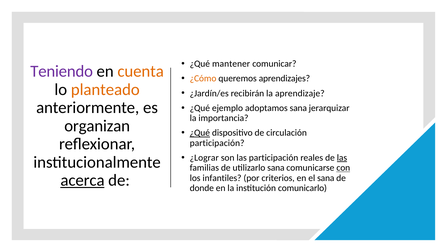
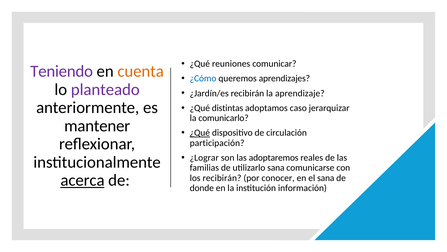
mantener: mantener -> reuniones
¿Cómo colour: orange -> blue
planteado colour: orange -> purple
ejemplo: ejemplo -> distintas
adoptamos sana: sana -> caso
importancia: importancia -> comunicarlo
organizan: organizan -> mantener
las participación: participación -> adoptaremos
las at (342, 157) underline: present -> none
con underline: present -> none
los infantiles: infantiles -> recibirán
criterios: criterios -> conocer
comunicarlo: comunicarlo -> información
